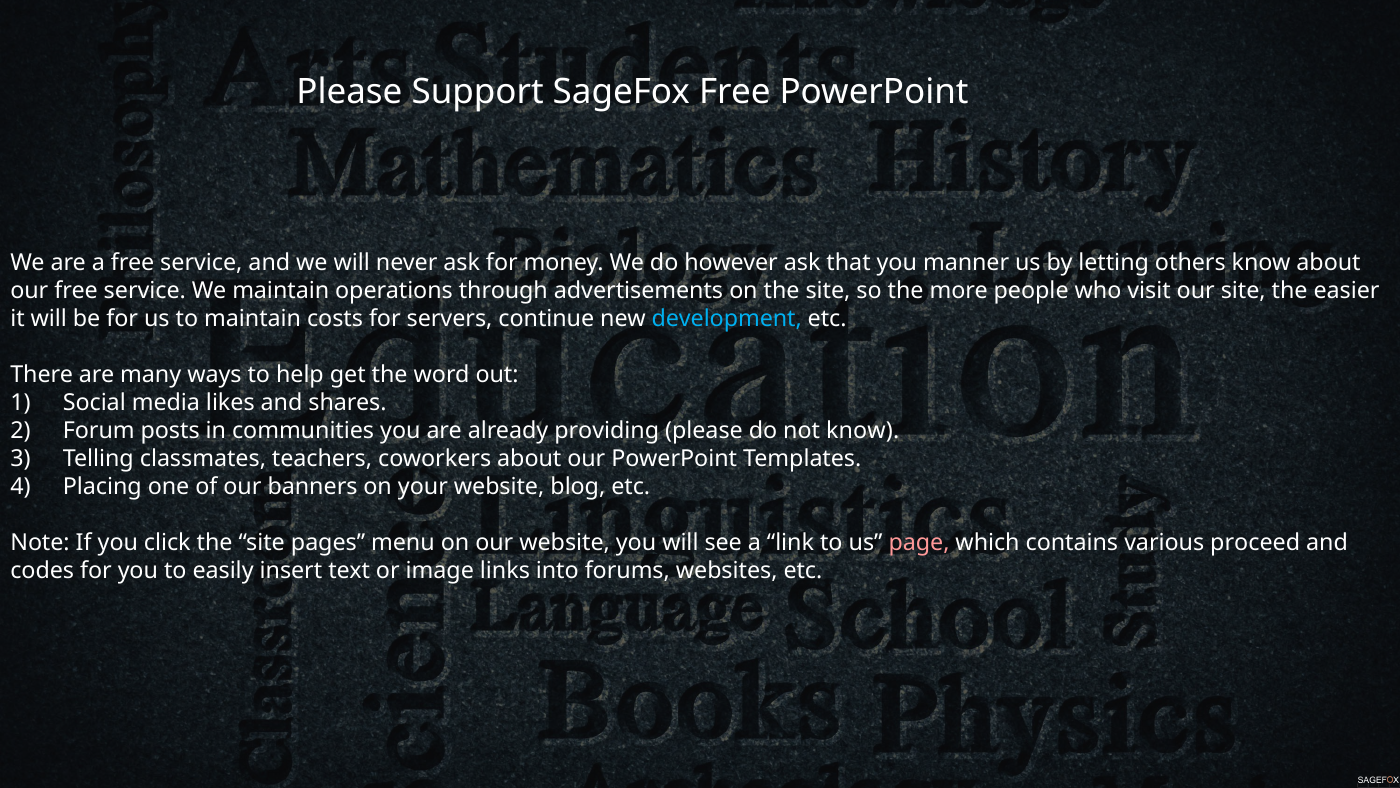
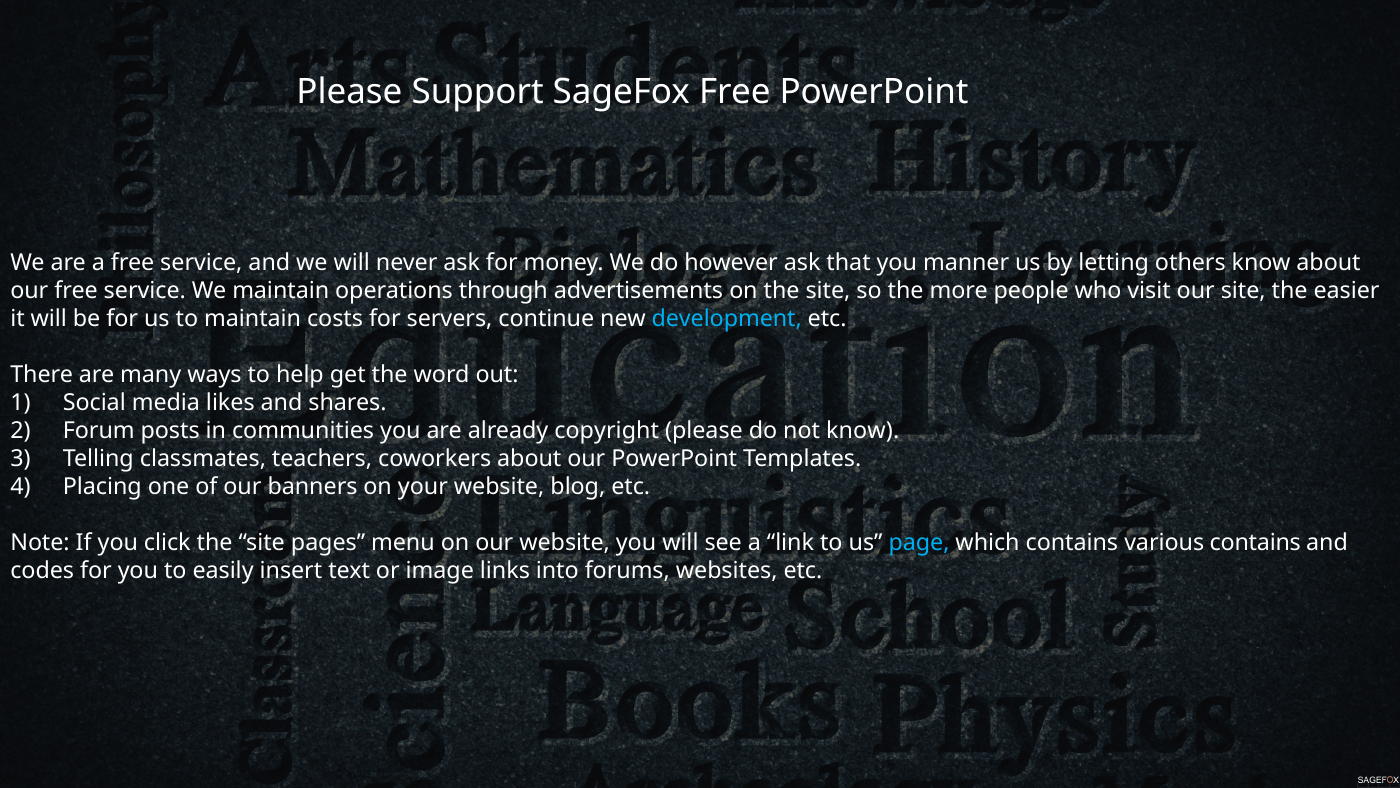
providing: providing -> copyright
page colour: pink -> light blue
various proceed: proceed -> contains
